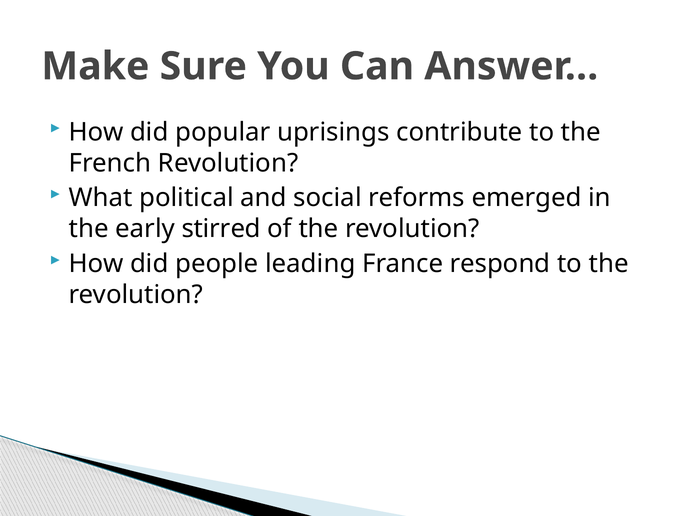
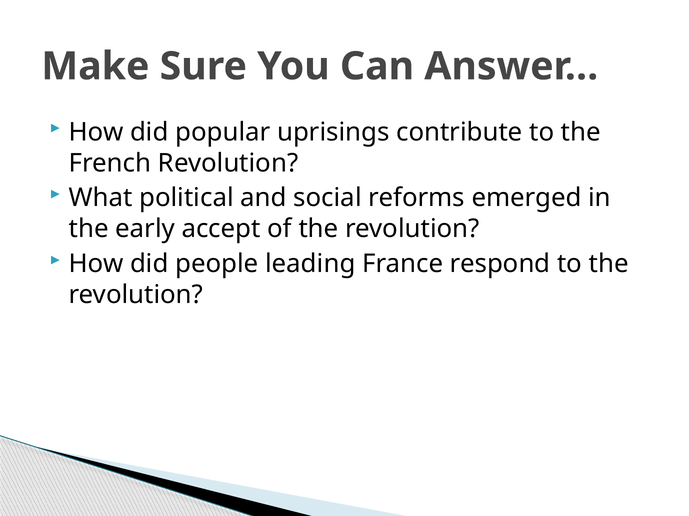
stirred: stirred -> accept
